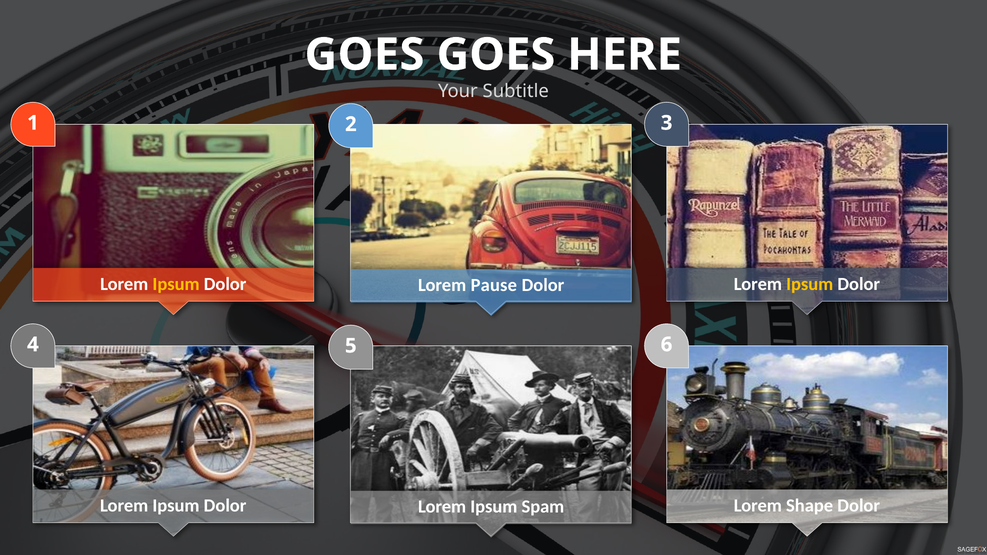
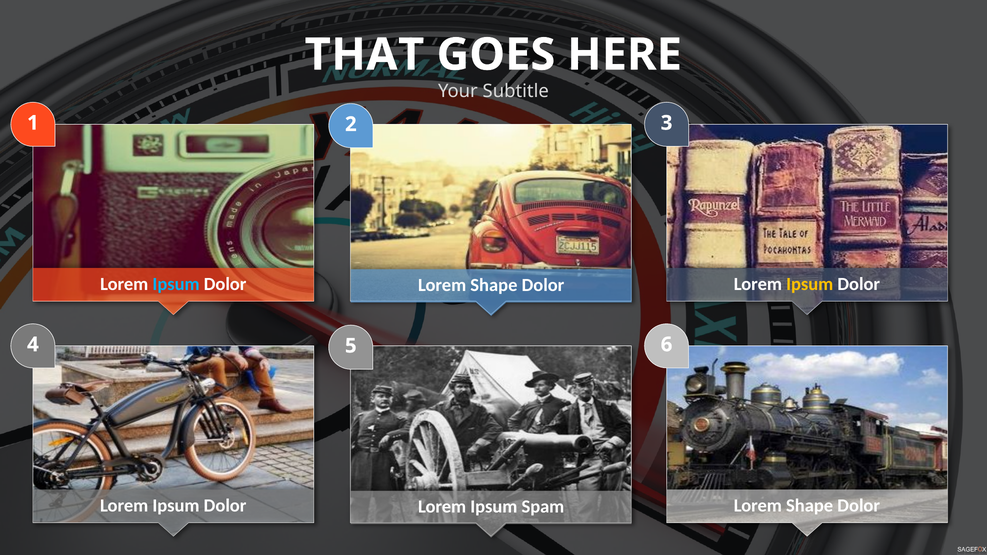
GOES at (364, 55): GOES -> THAT
Ipsum at (176, 284) colour: yellow -> light blue
Pause at (494, 285): Pause -> Shape
